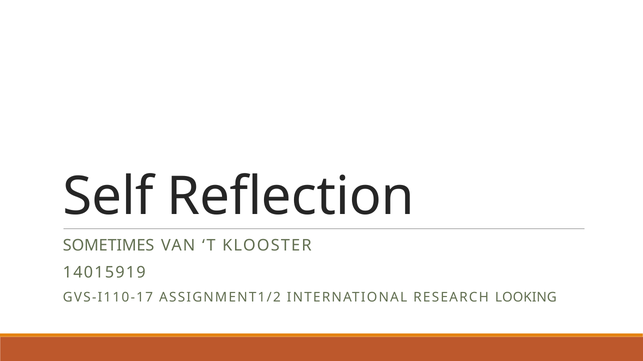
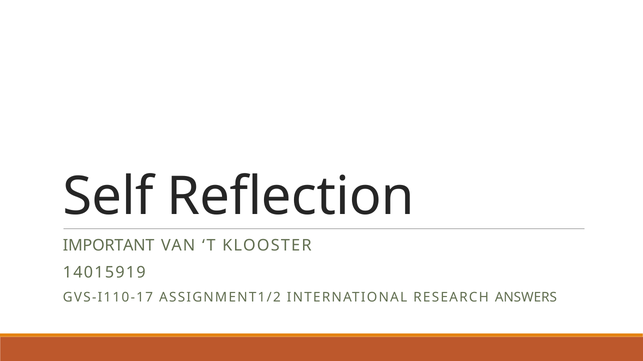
SOMETIMES: SOMETIMES -> IMPORTANT
LOOKING: LOOKING -> ANSWERS
